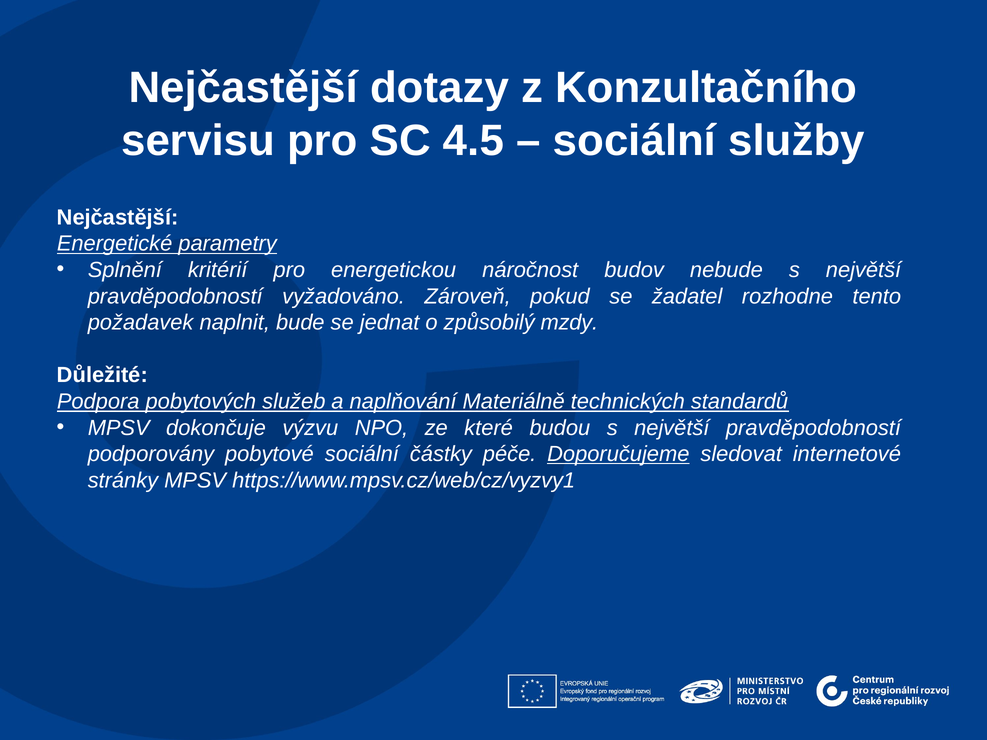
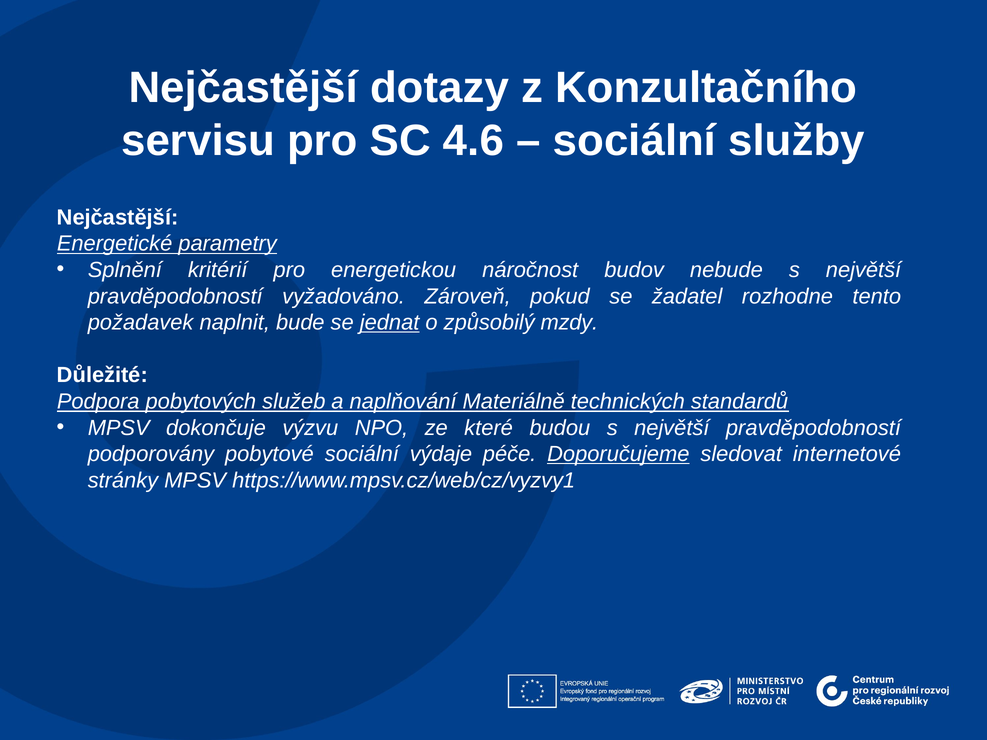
4.5: 4.5 -> 4.6
jednat underline: none -> present
částky: částky -> výdaje
